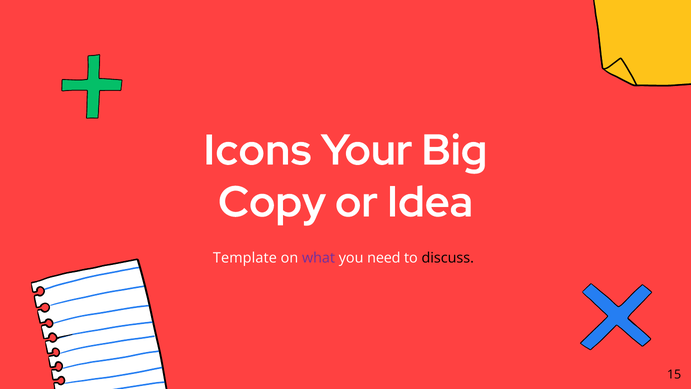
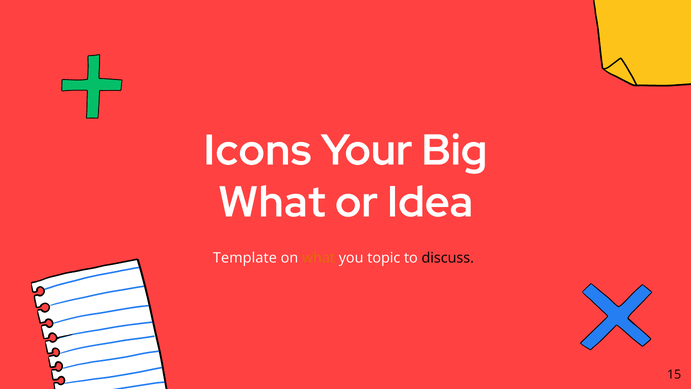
Copy at (272, 202): Copy -> What
what at (319, 258) colour: purple -> orange
need: need -> topic
